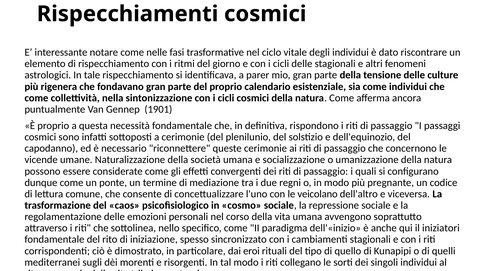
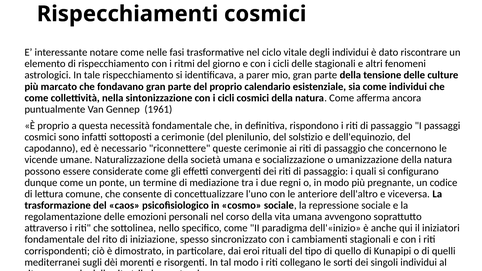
rigenera: rigenera -> marcato
1901: 1901 -> 1961
veicolano: veicolano -> anteriore
